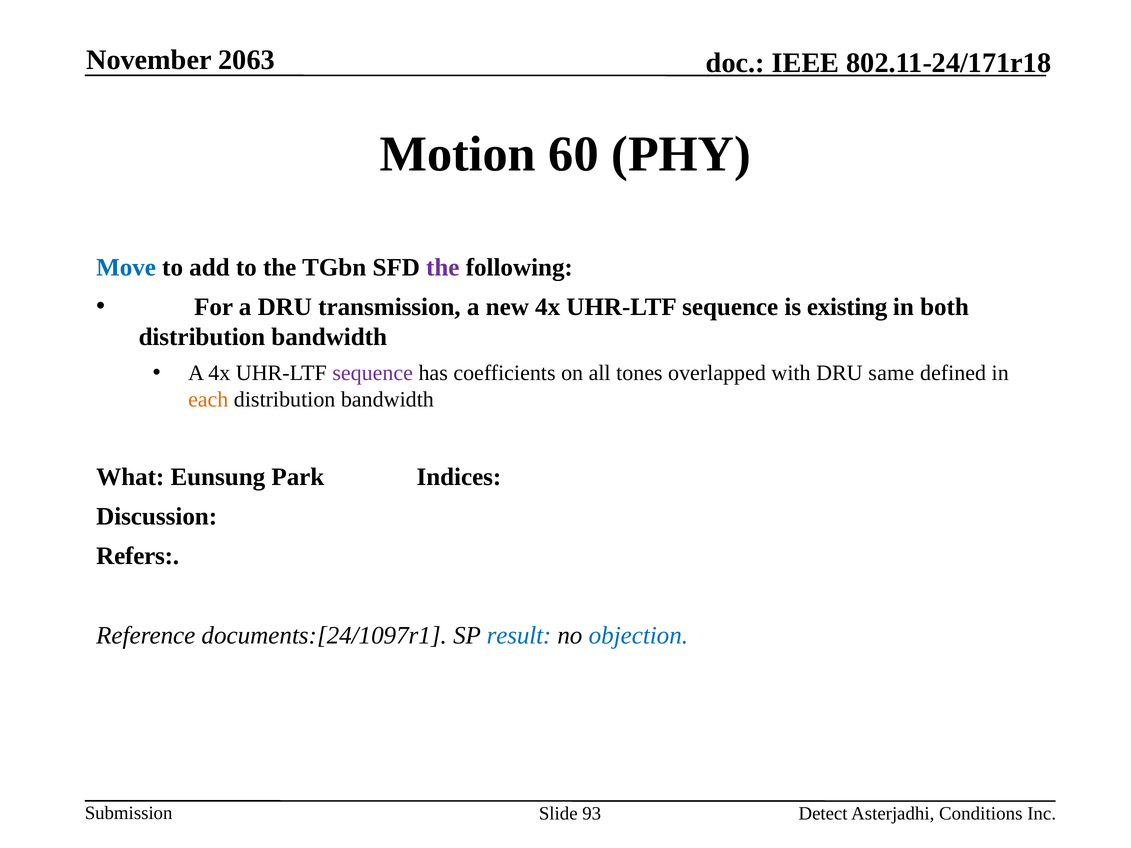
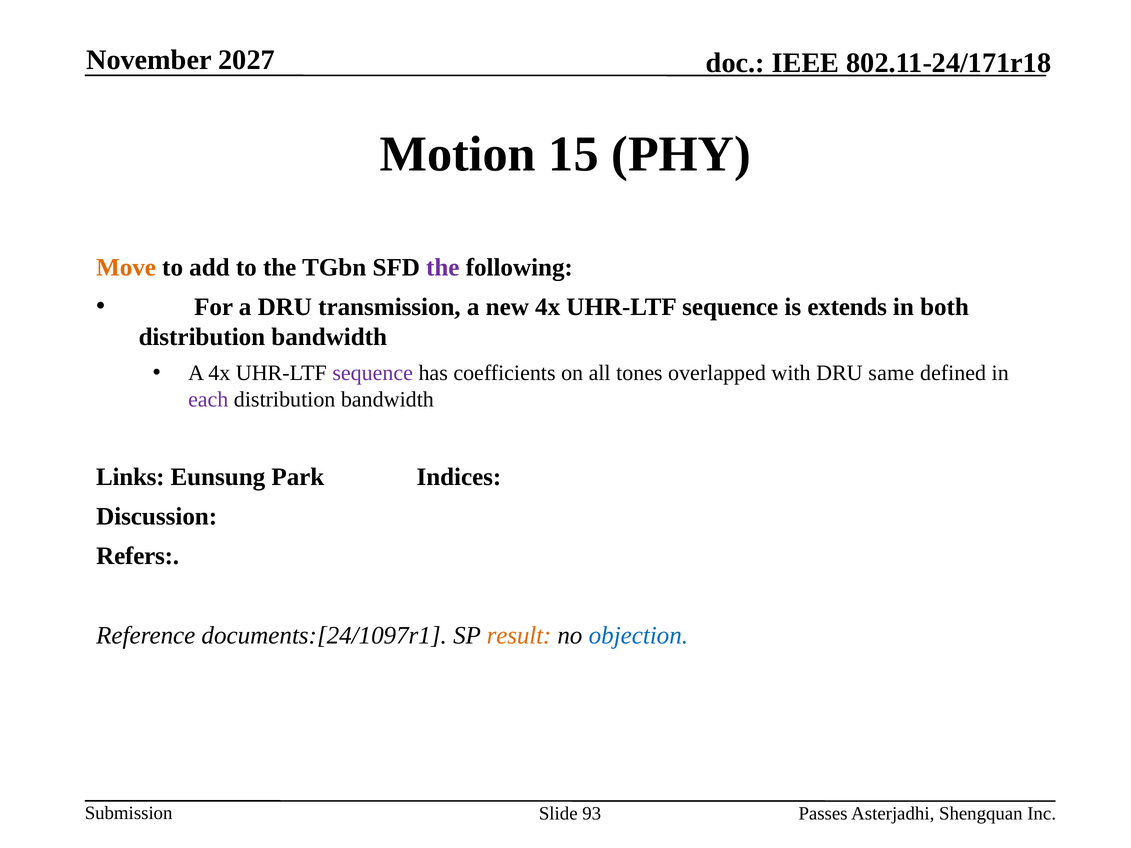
2063: 2063 -> 2027
60: 60 -> 15
Move colour: blue -> orange
existing: existing -> extends
each colour: orange -> purple
What: What -> Links
result colour: blue -> orange
Detect: Detect -> Passes
Conditions: Conditions -> Shengquan
